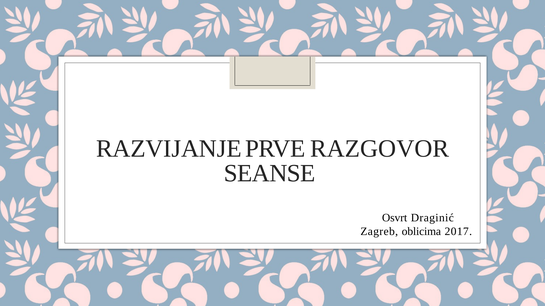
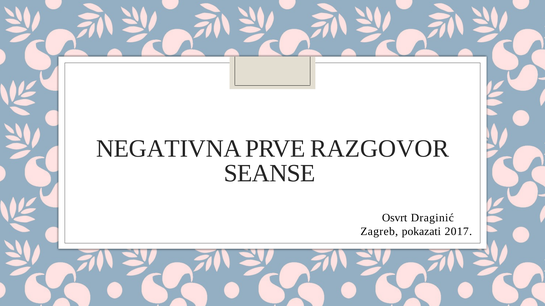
RAZVIJANJE: RAZVIJANJE -> NEGATIVNA
oblicima: oblicima -> pokazati
